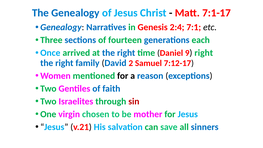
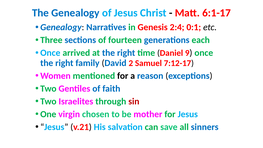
7:1-17: 7:1-17 -> 6:1-17
7:1: 7:1 -> 0:1
right at (204, 53): right -> once
